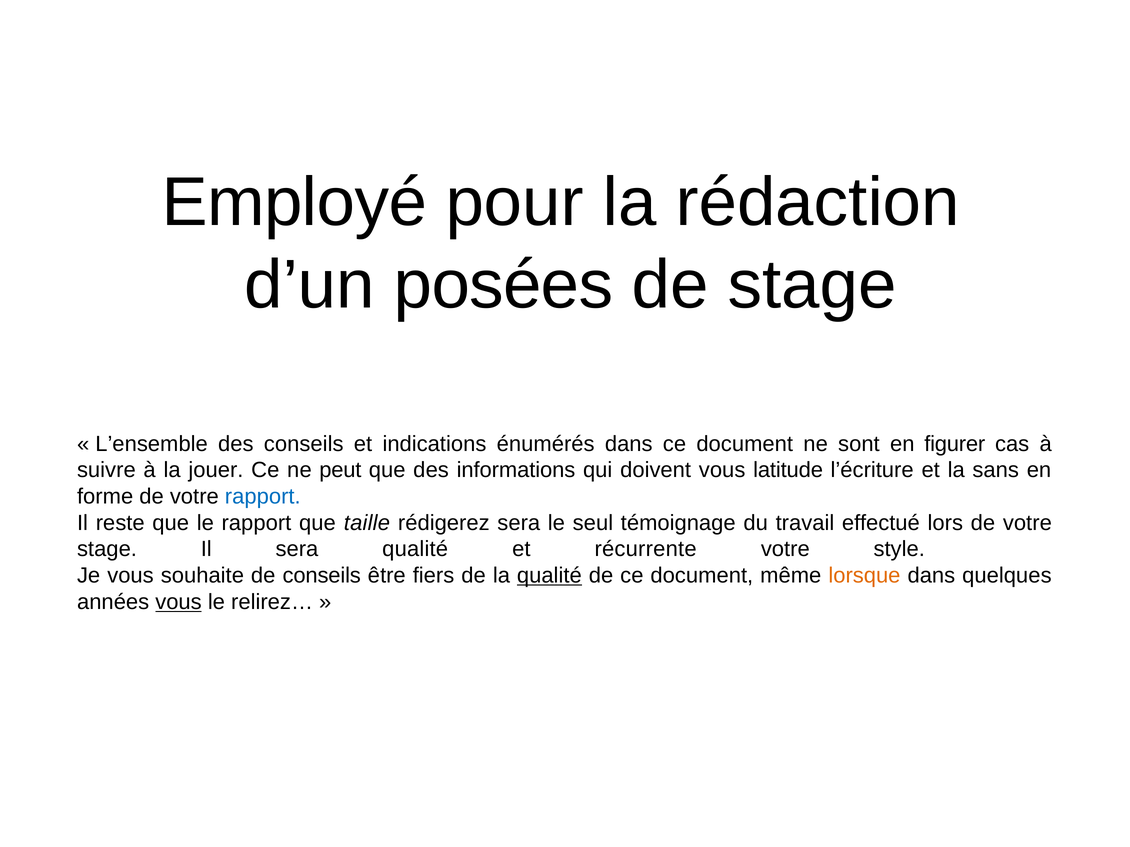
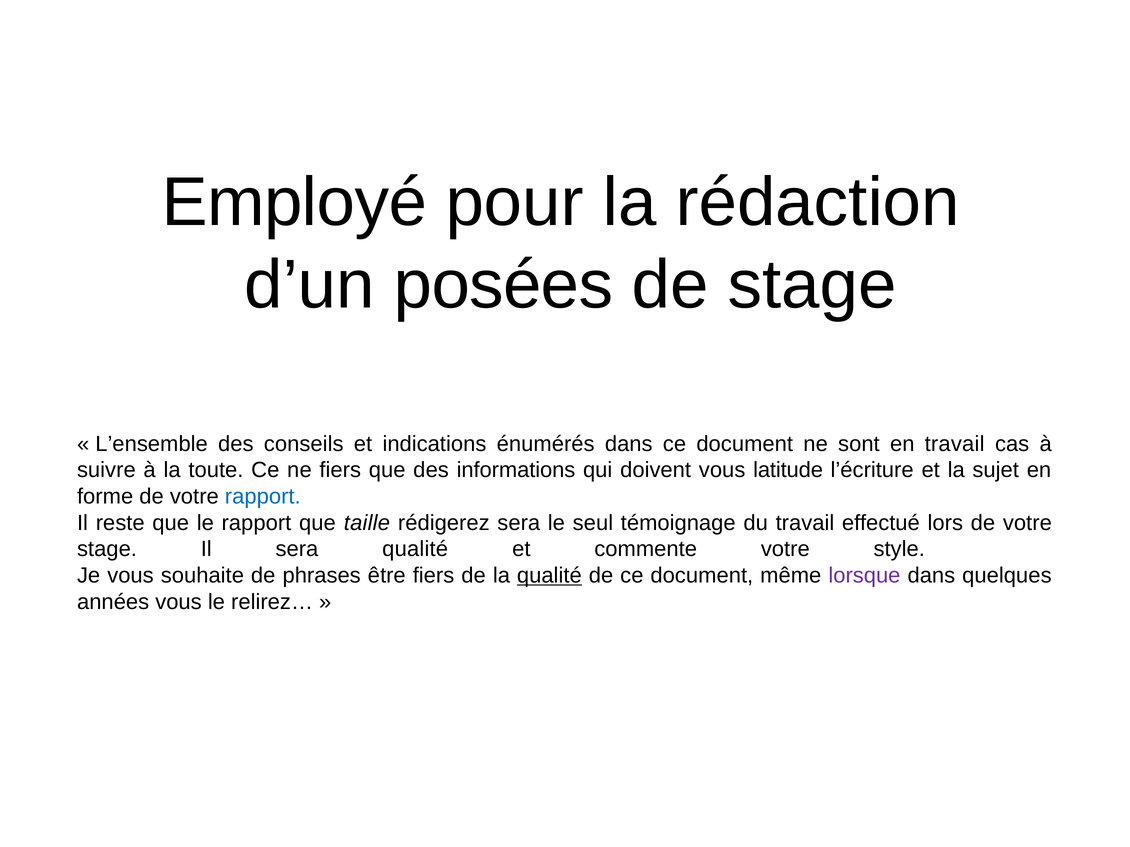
en figurer: figurer -> travail
jouer: jouer -> toute
ne peut: peut -> fiers
sans: sans -> sujet
récurrente: récurrente -> commente
de conseils: conseils -> phrases
lorsque colour: orange -> purple
vous at (178, 602) underline: present -> none
